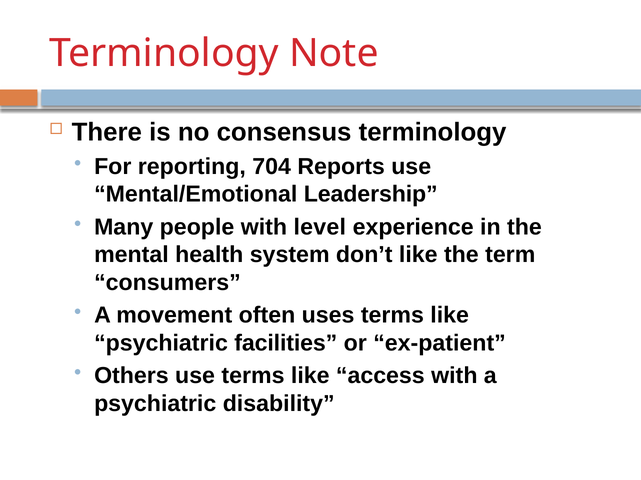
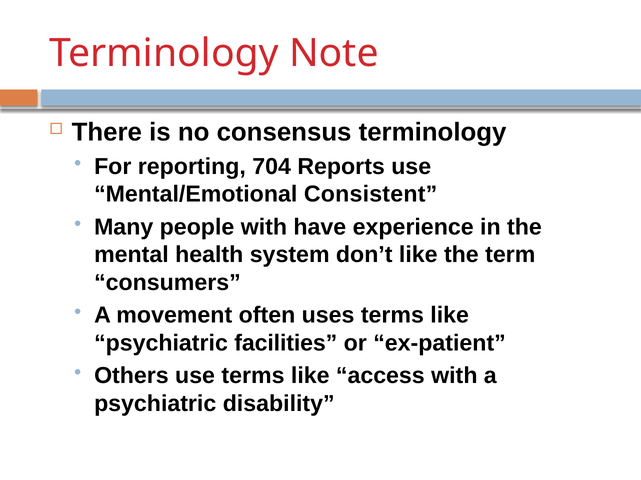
Leadership: Leadership -> Consistent
level: level -> have
